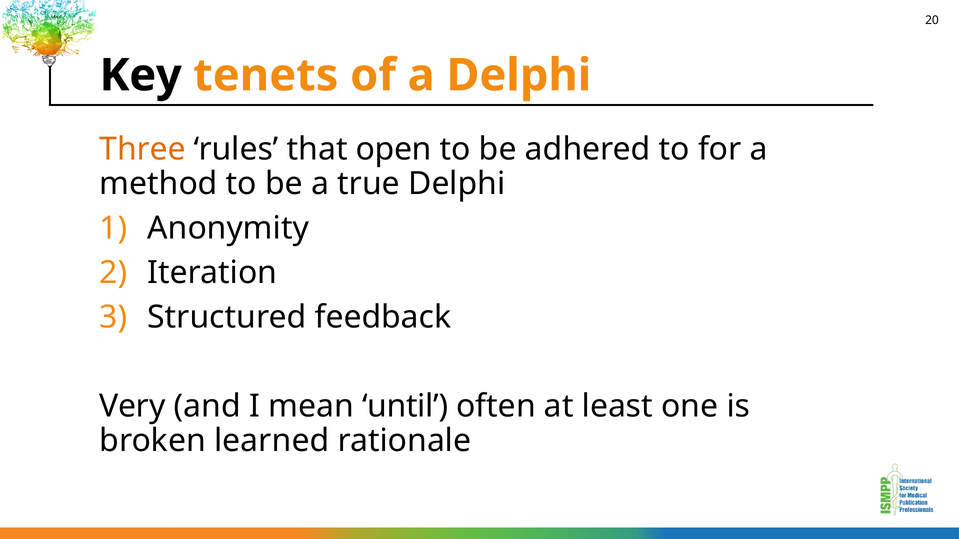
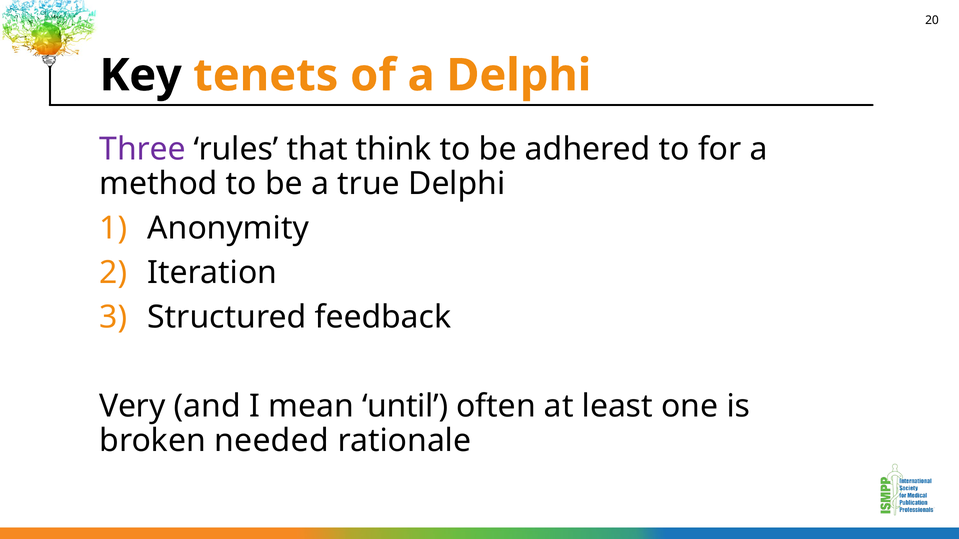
Three colour: orange -> purple
open: open -> think
learned: learned -> needed
